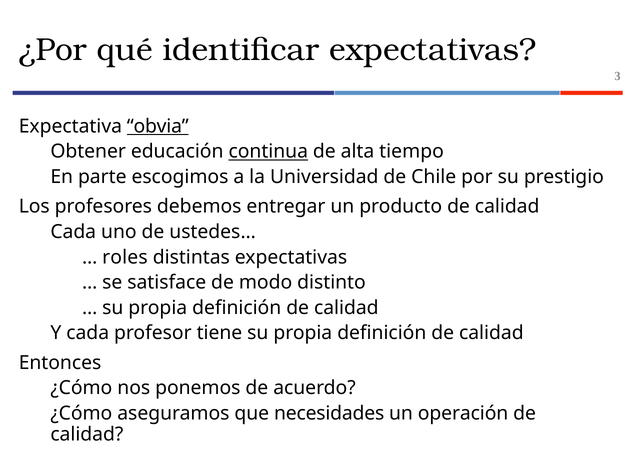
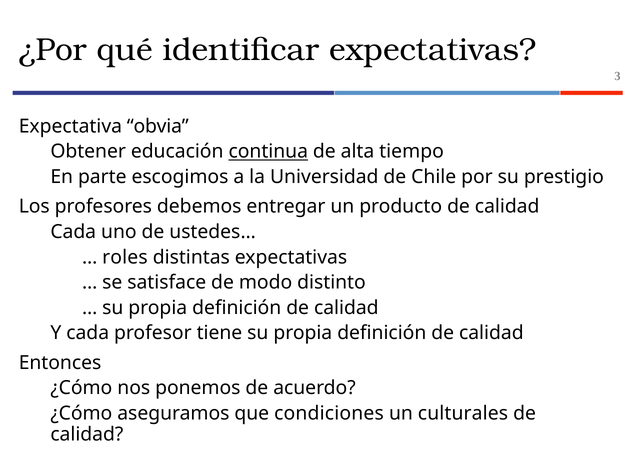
obvia underline: present -> none
necesidades: necesidades -> condiciones
operación: operación -> culturales
